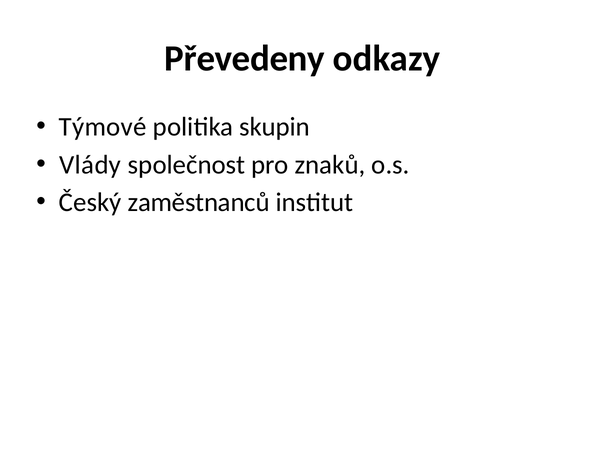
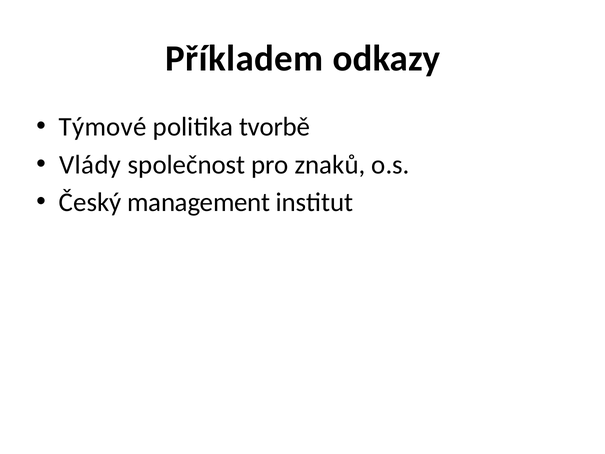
Převedeny: Převedeny -> Příkladem
skupin: skupin -> tvorbě
zaměstnanců: zaměstnanců -> management
